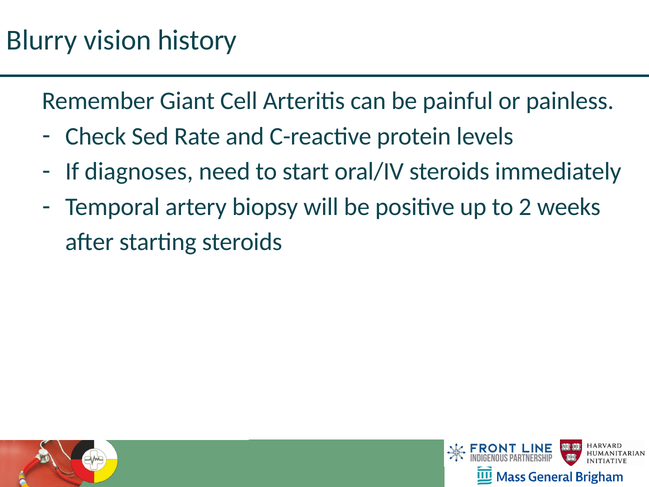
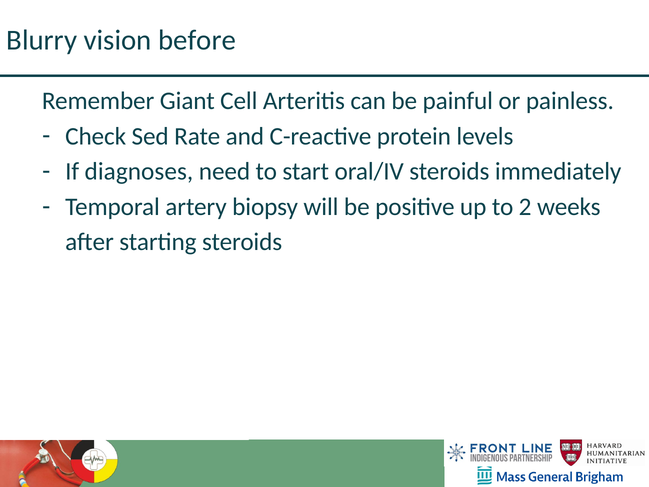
history: history -> before
